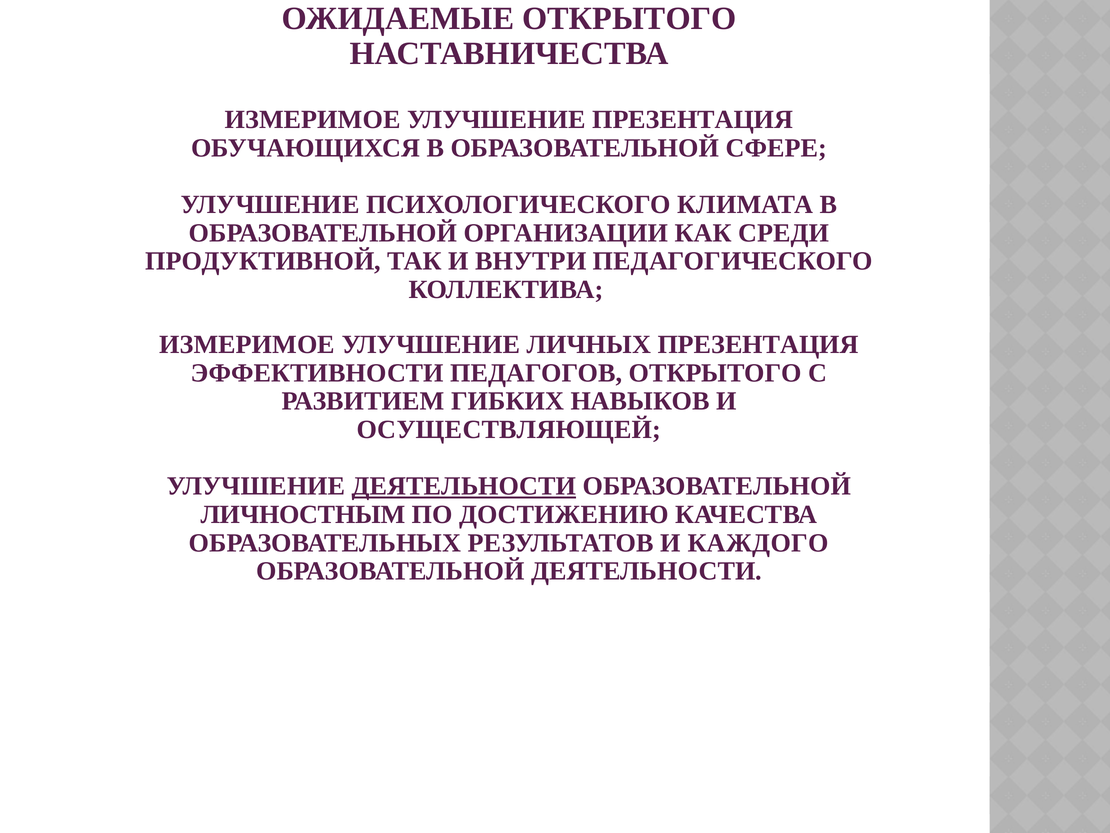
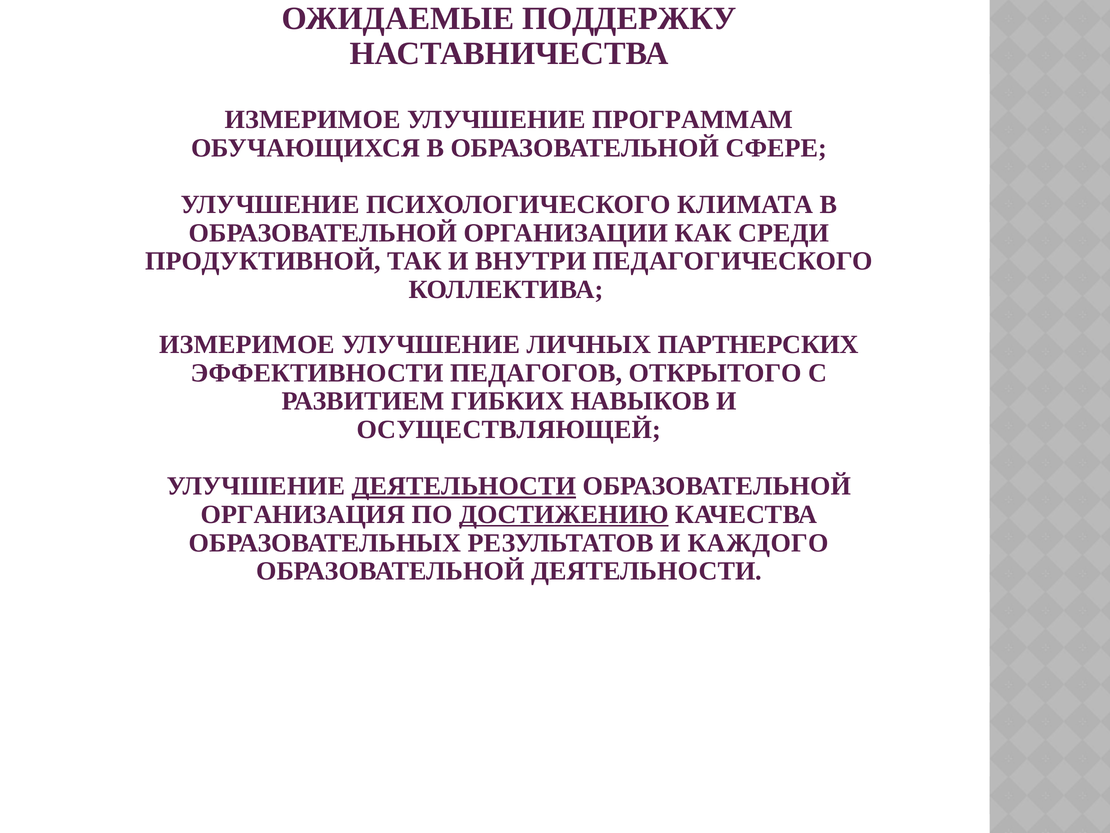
ОЖИДАЕМЫЕ ОТКРЫТОГО: ОТКРЫТОГО -> ПОДДЕРЖКУ
УЛУЧШЕНИЕ ПРЕЗЕНТАЦИЯ: ПРЕЗЕНТАЦИЯ -> ПРОГРАММАМ
ЛИЧНЫХ ПРЕЗЕНТАЦИЯ: ПРЕЗЕНТАЦИЯ -> ПАРТНЕРСКИХ
ЛИЧНОСТНЫМ: ЛИЧНОСТНЫМ -> ОРГАНИЗАЦИЯ
ДОСТИЖЕНИЮ underline: none -> present
